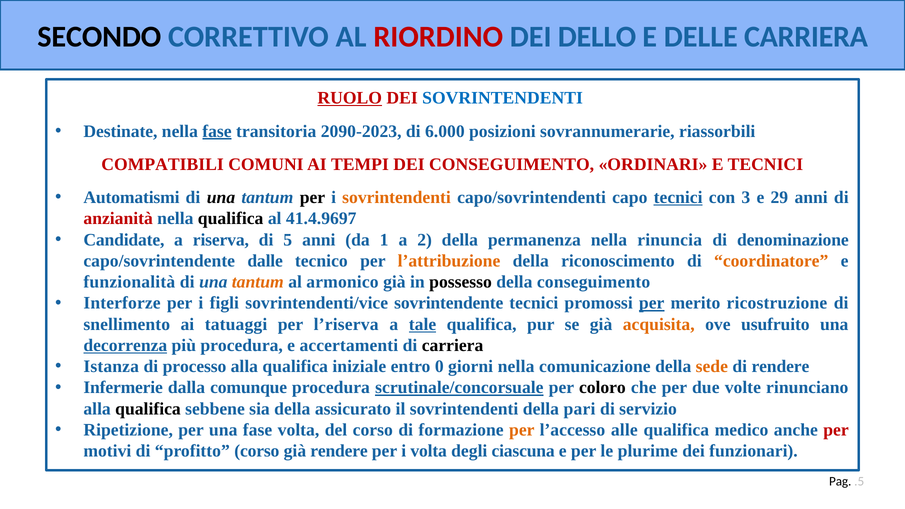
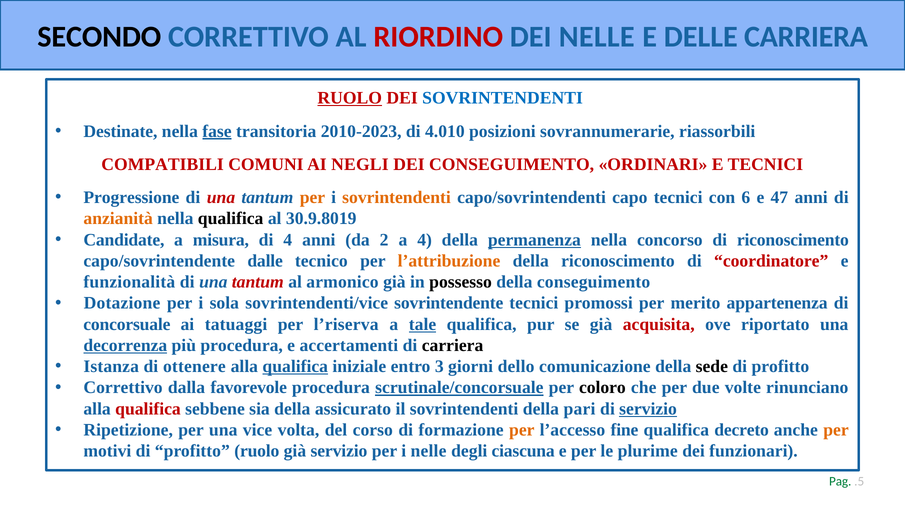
DEI DELLO: DELLO -> NELLE
2090-2023: 2090-2023 -> 2010-2023
6.000: 6.000 -> 4.010
TEMPI: TEMPI -> NEGLI
Automatismi: Automatismi -> Progressione
una at (221, 198) colour: black -> red
per at (312, 198) colour: black -> orange
tecnici at (678, 198) underline: present -> none
3: 3 -> 6
29: 29 -> 47
anzianità colour: red -> orange
41.4.9697: 41.4.9697 -> 30.9.8019
riserva: riserva -> misura
di 5: 5 -> 4
1: 1 -> 2
a 2: 2 -> 4
permanenza underline: none -> present
rinuncia: rinuncia -> concorso
di denominazione: denominazione -> riconoscimento
coordinatore colour: orange -> red
tantum at (258, 282) colour: orange -> red
Interforze: Interforze -> Dotazione
figli: figli -> sola
per at (652, 303) underline: present -> none
ricostruzione: ricostruzione -> appartenenza
snellimento: snellimento -> concorsuale
acquisita colour: orange -> red
usufruito: usufruito -> riportato
processo: processo -> ottenere
qualifica at (295, 367) underline: none -> present
0: 0 -> 3
giorni nella: nella -> dello
sede colour: orange -> black
rendere at (780, 367): rendere -> profitto
Infermerie at (123, 388): Infermerie -> Correttivo
comunque: comunque -> favorevole
qualifica at (148, 409) colour: black -> red
servizio at (648, 409) underline: none -> present
una fase: fase -> vice
alle: alle -> fine
medico: medico -> decreto
per at (836, 430) colour: red -> orange
profitto corso: corso -> ruolo
già rendere: rendere -> servizio
i volta: volta -> nelle
Pag colour: black -> green
